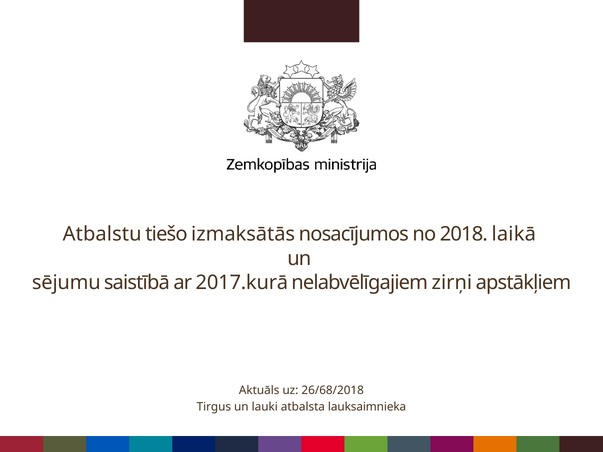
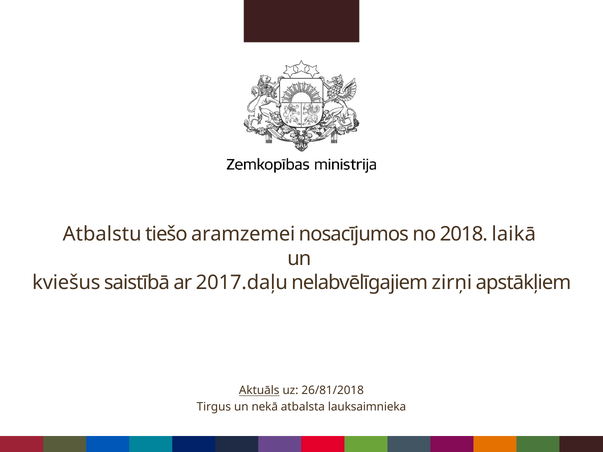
izmaksātās: izmaksātās -> aramzemei
sējumu: sējumu -> kviešus
2017.kurā: 2017.kurā -> 2017.daļu
Aktuāls underline: none -> present
26/68/2018: 26/68/2018 -> 26/81/2018
lauki: lauki -> nekā
